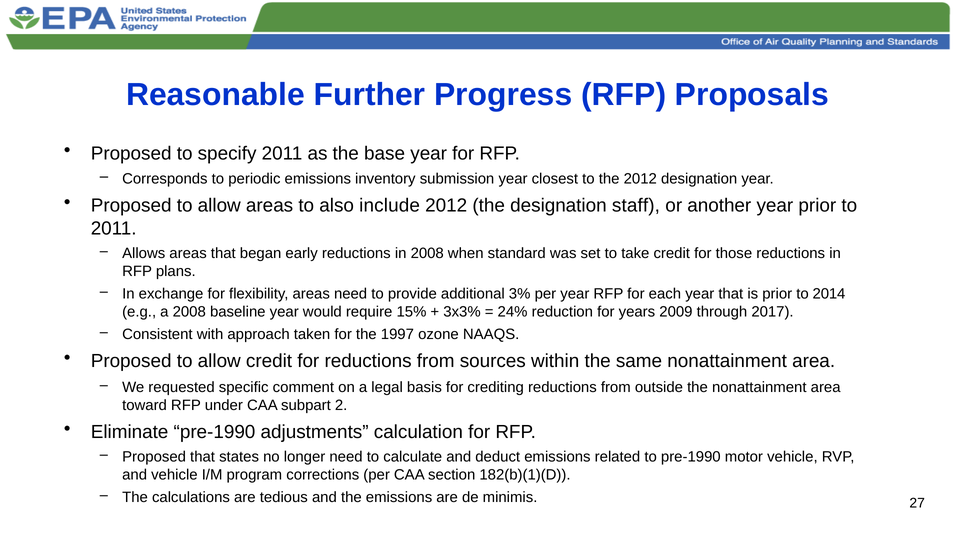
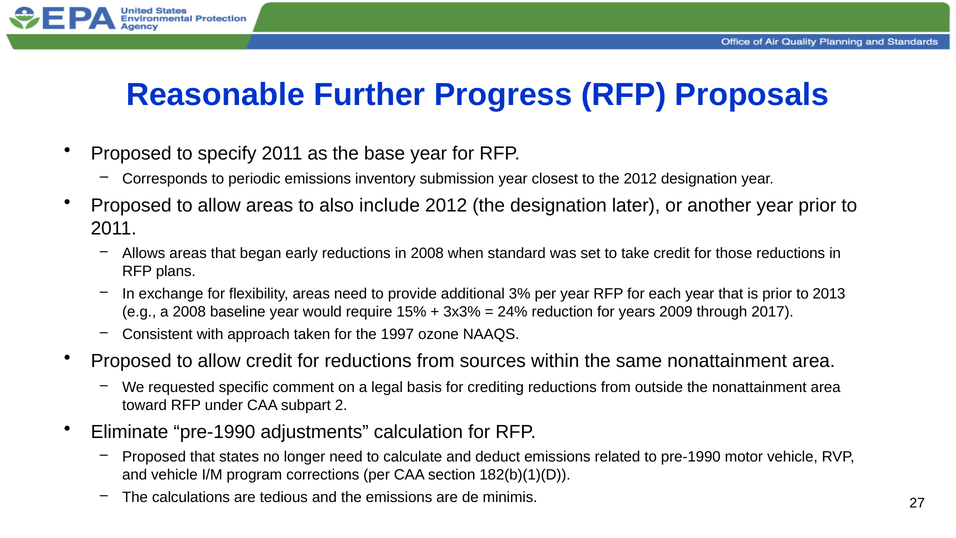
staff: staff -> later
2014: 2014 -> 2013
